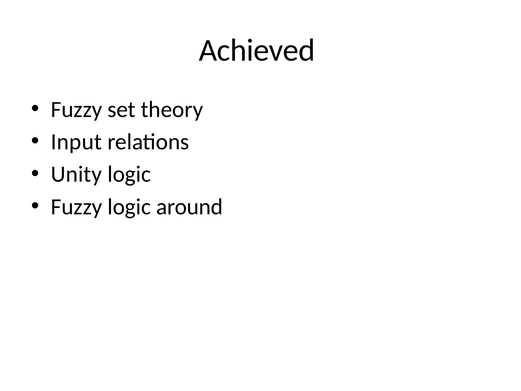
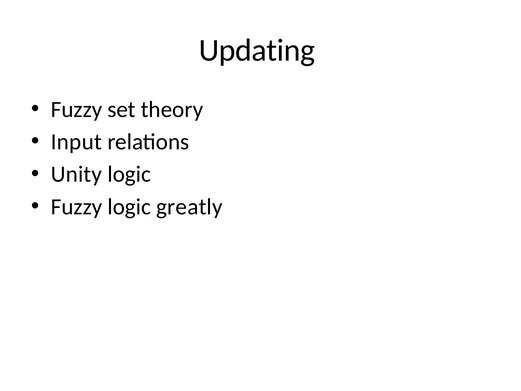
Achieved: Achieved -> Updating
around: around -> greatly
